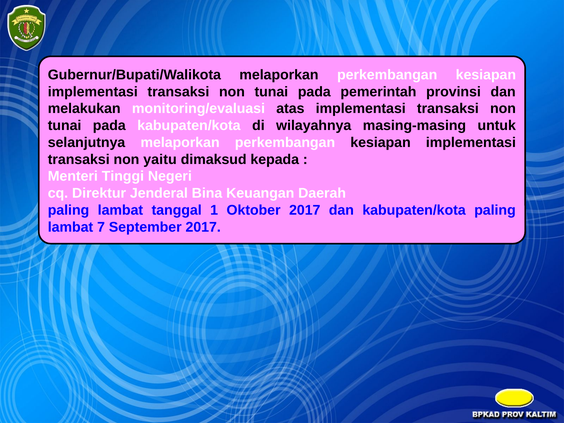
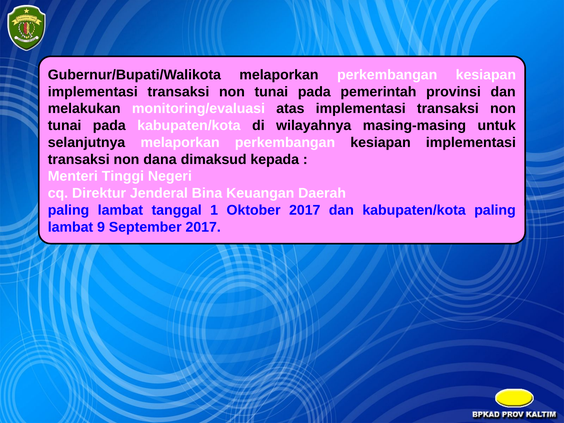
yaitu: yaitu -> dana
7: 7 -> 9
